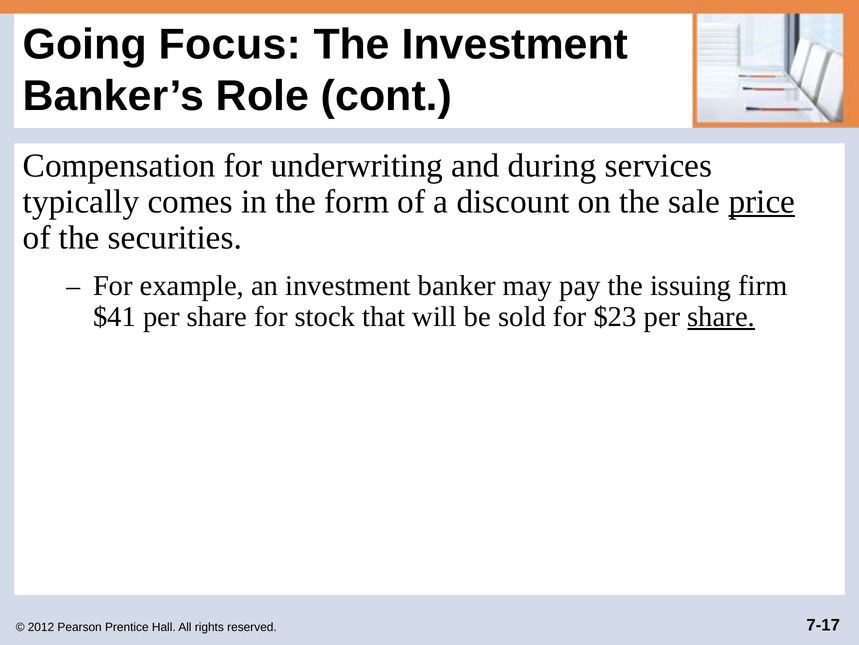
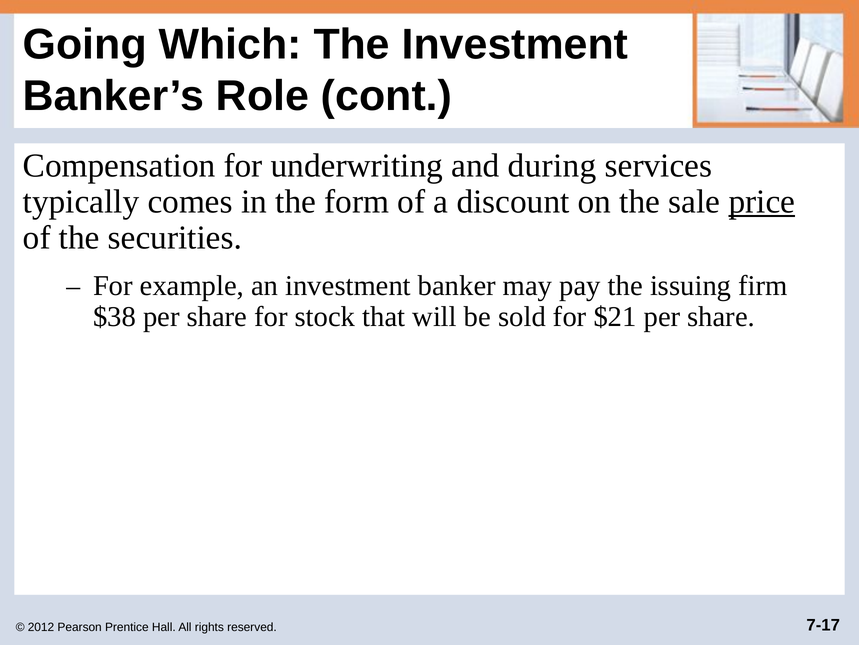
Focus: Focus -> Which
$41: $41 -> $38
$23: $23 -> $21
share at (721, 316) underline: present -> none
